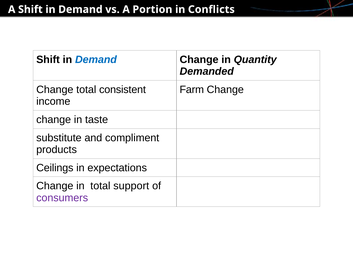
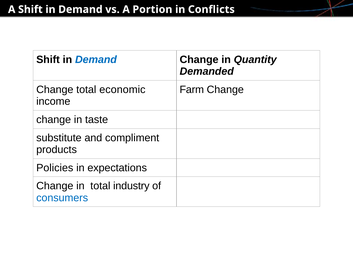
consistent: consistent -> economic
Ceilings: Ceilings -> Policies
support: support -> industry
consumers colour: purple -> blue
